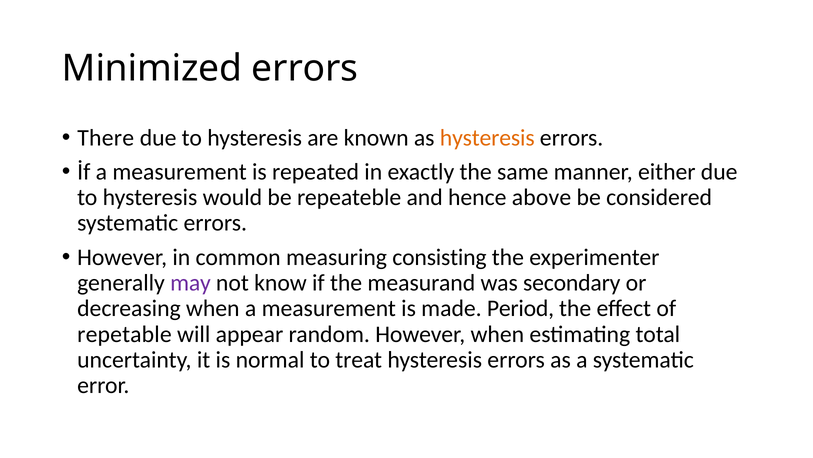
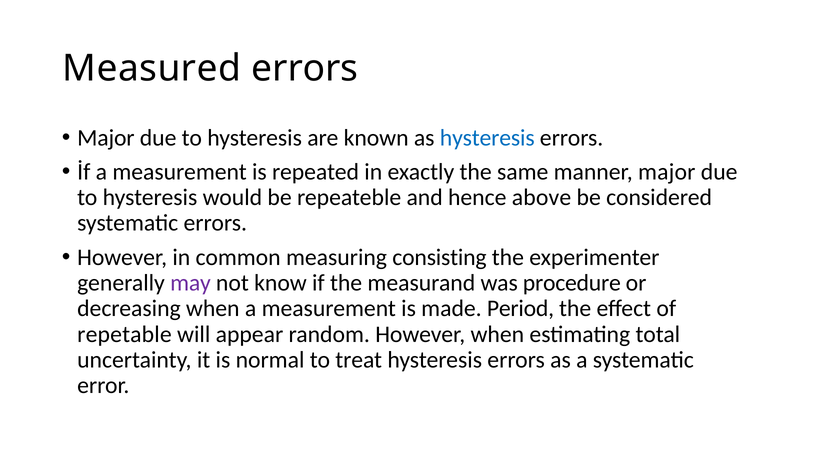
Minimized: Minimized -> Measured
There at (106, 137): There -> Major
hysteresis at (487, 137) colour: orange -> blue
manner either: either -> major
secondary: secondary -> procedure
